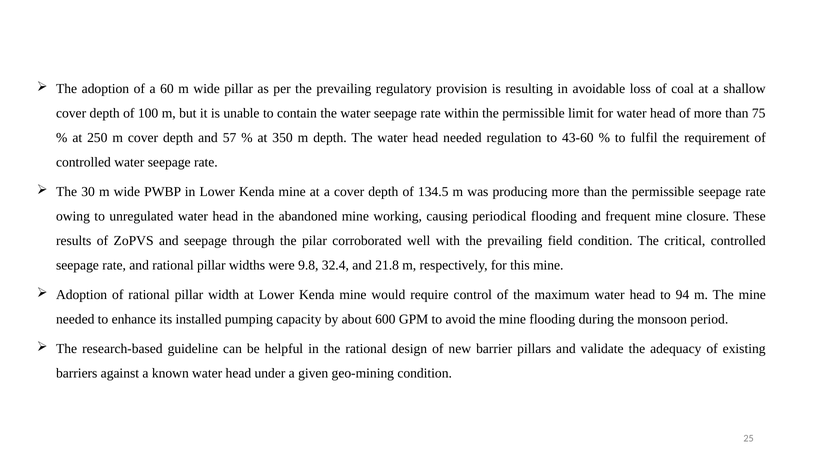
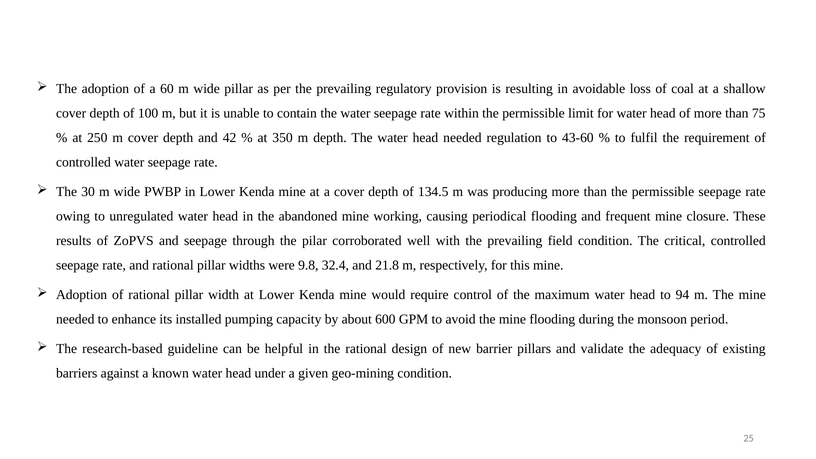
57: 57 -> 42
